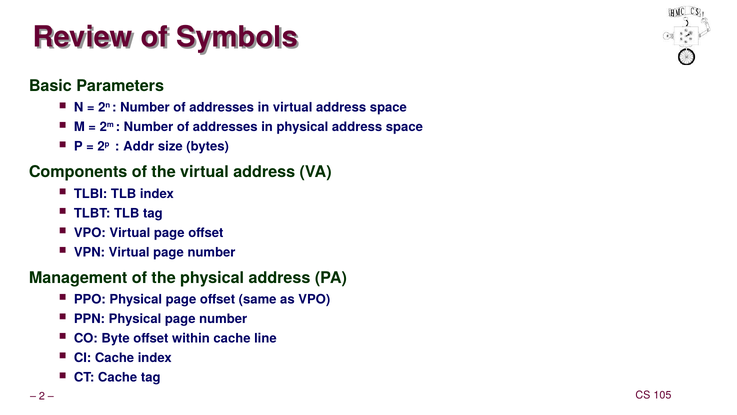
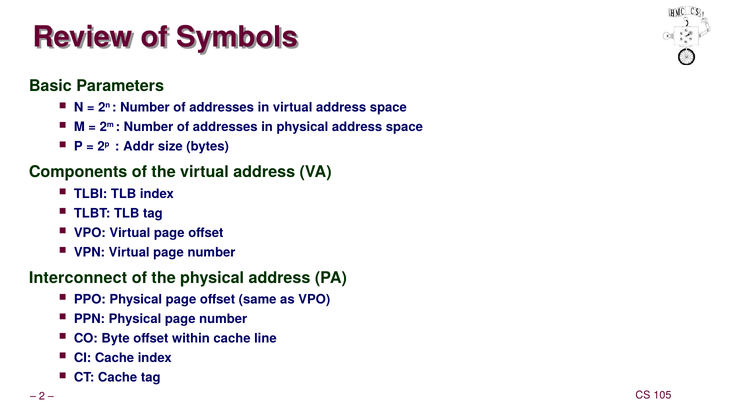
Management: Management -> Interconnect
